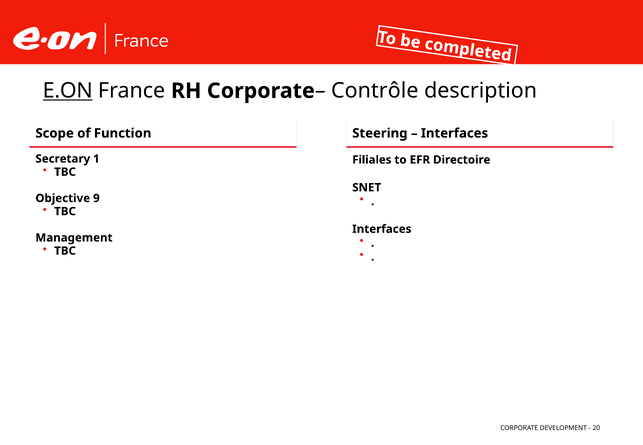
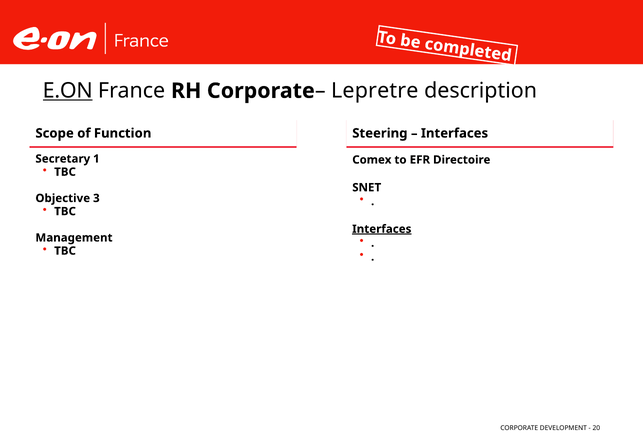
Contrôle: Contrôle -> Lepretre
Filiales: Filiales -> Comex
9: 9 -> 3
Interfaces at (382, 229) underline: none -> present
